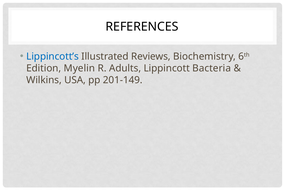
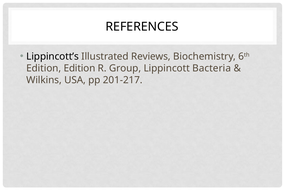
Lippincott’s colour: blue -> black
Edition Myelin: Myelin -> Edition
Adults: Adults -> Group
201-149: 201-149 -> 201-217
